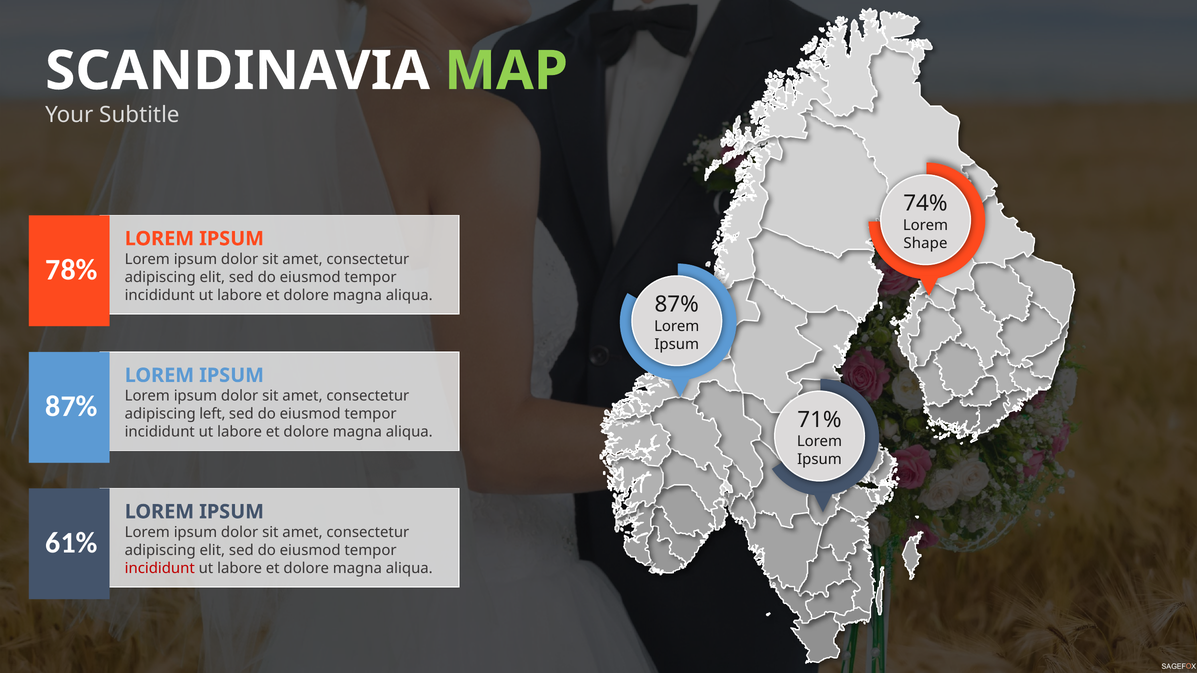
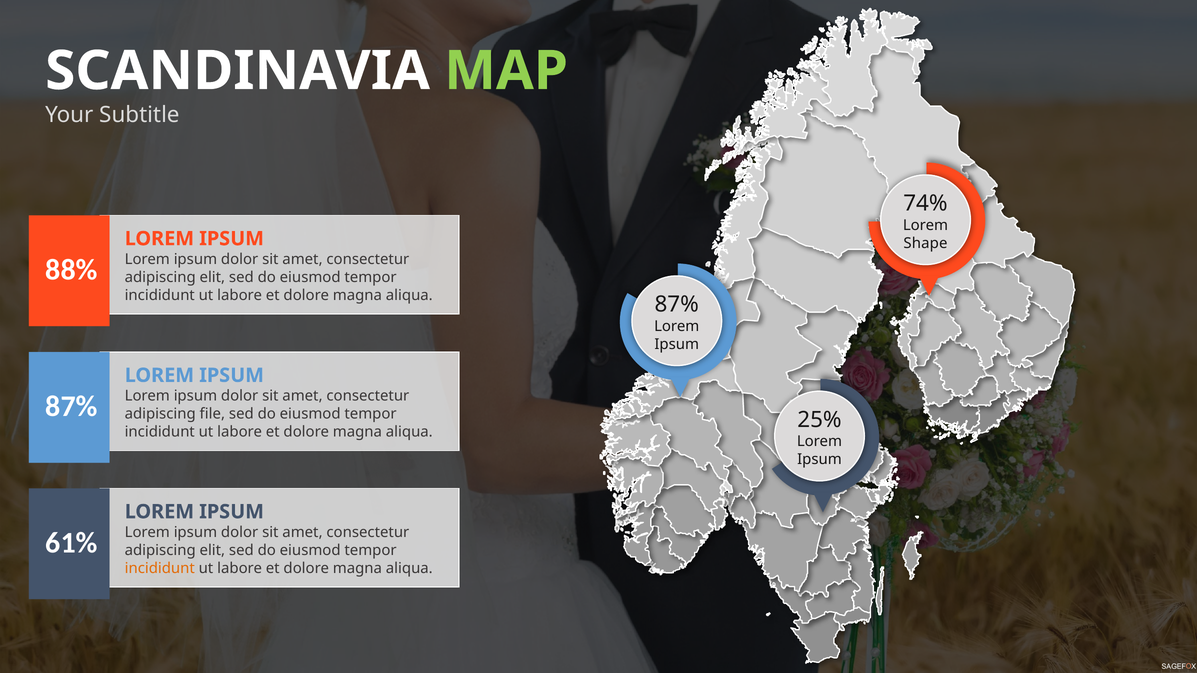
78%: 78% -> 88%
left: left -> file
71%: 71% -> 25%
incididunt at (160, 568) colour: red -> orange
